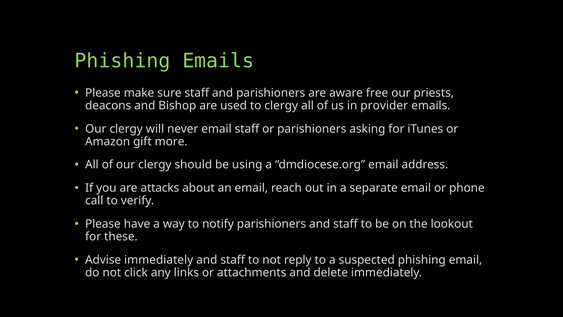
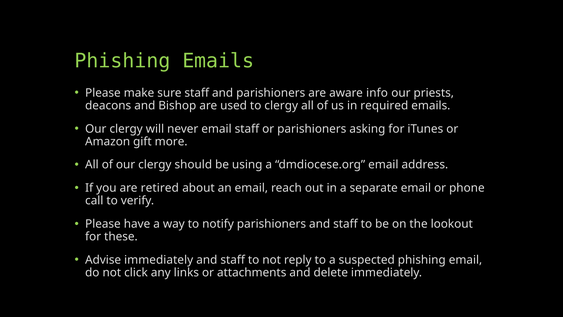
free: free -> info
provider: provider -> required
attacks: attacks -> retired
